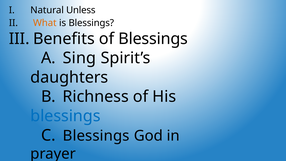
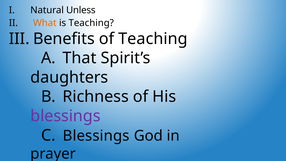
is Blessings: Blessings -> Teaching
of Blessings: Blessings -> Teaching
Sing: Sing -> That
blessings at (65, 116) colour: blue -> purple
